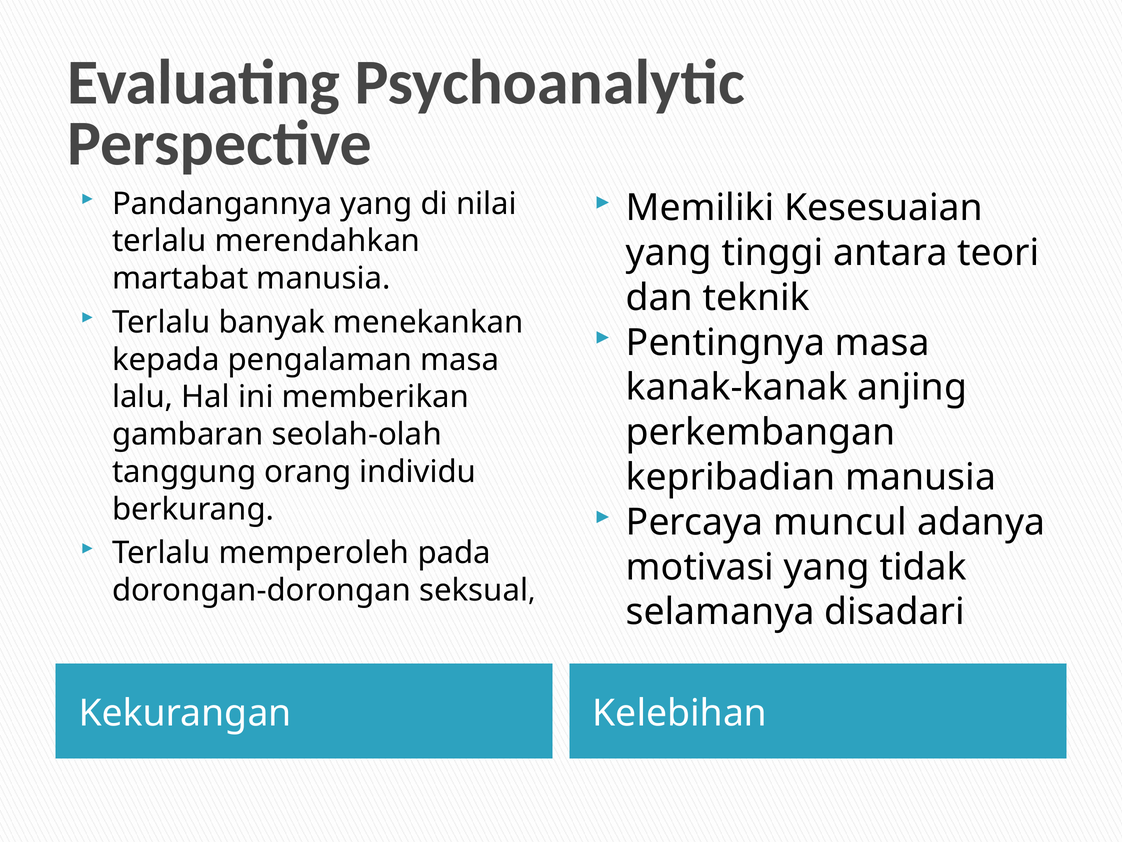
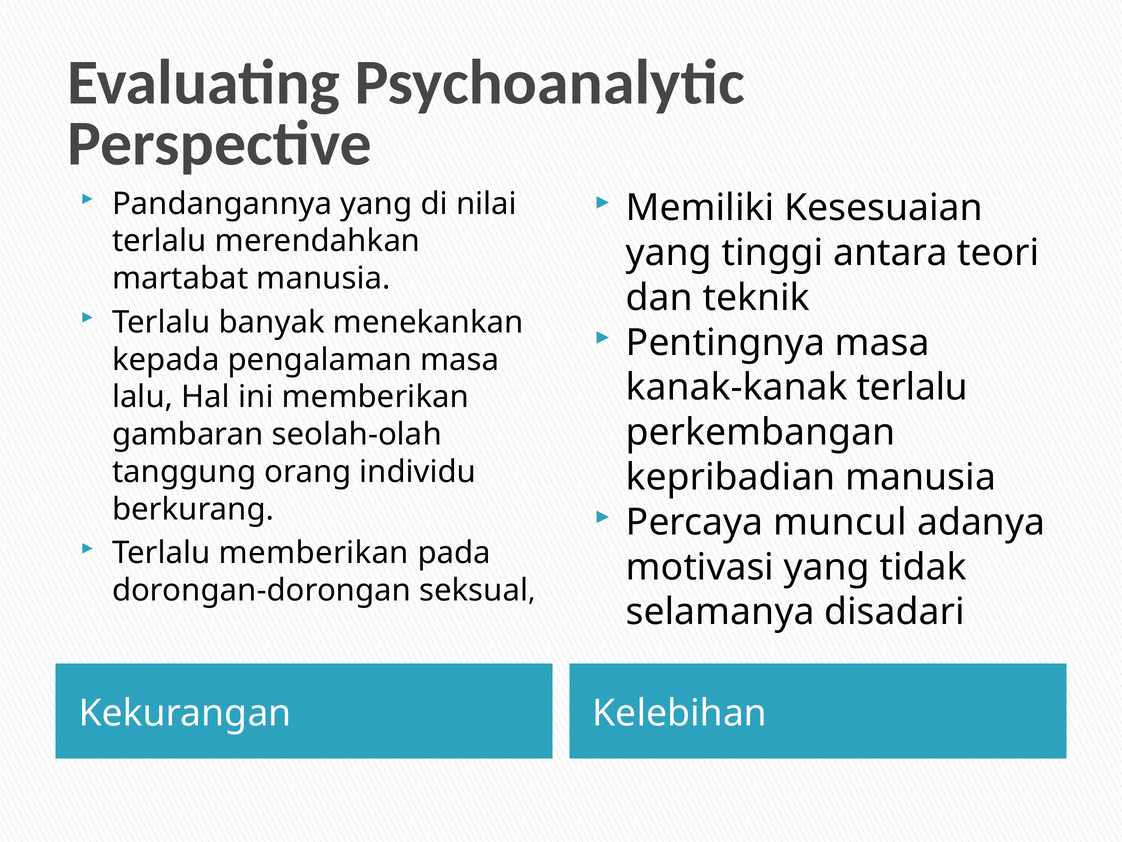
kanak-kanak anjing: anjing -> terlalu
Terlalu memperoleh: memperoleh -> memberikan
